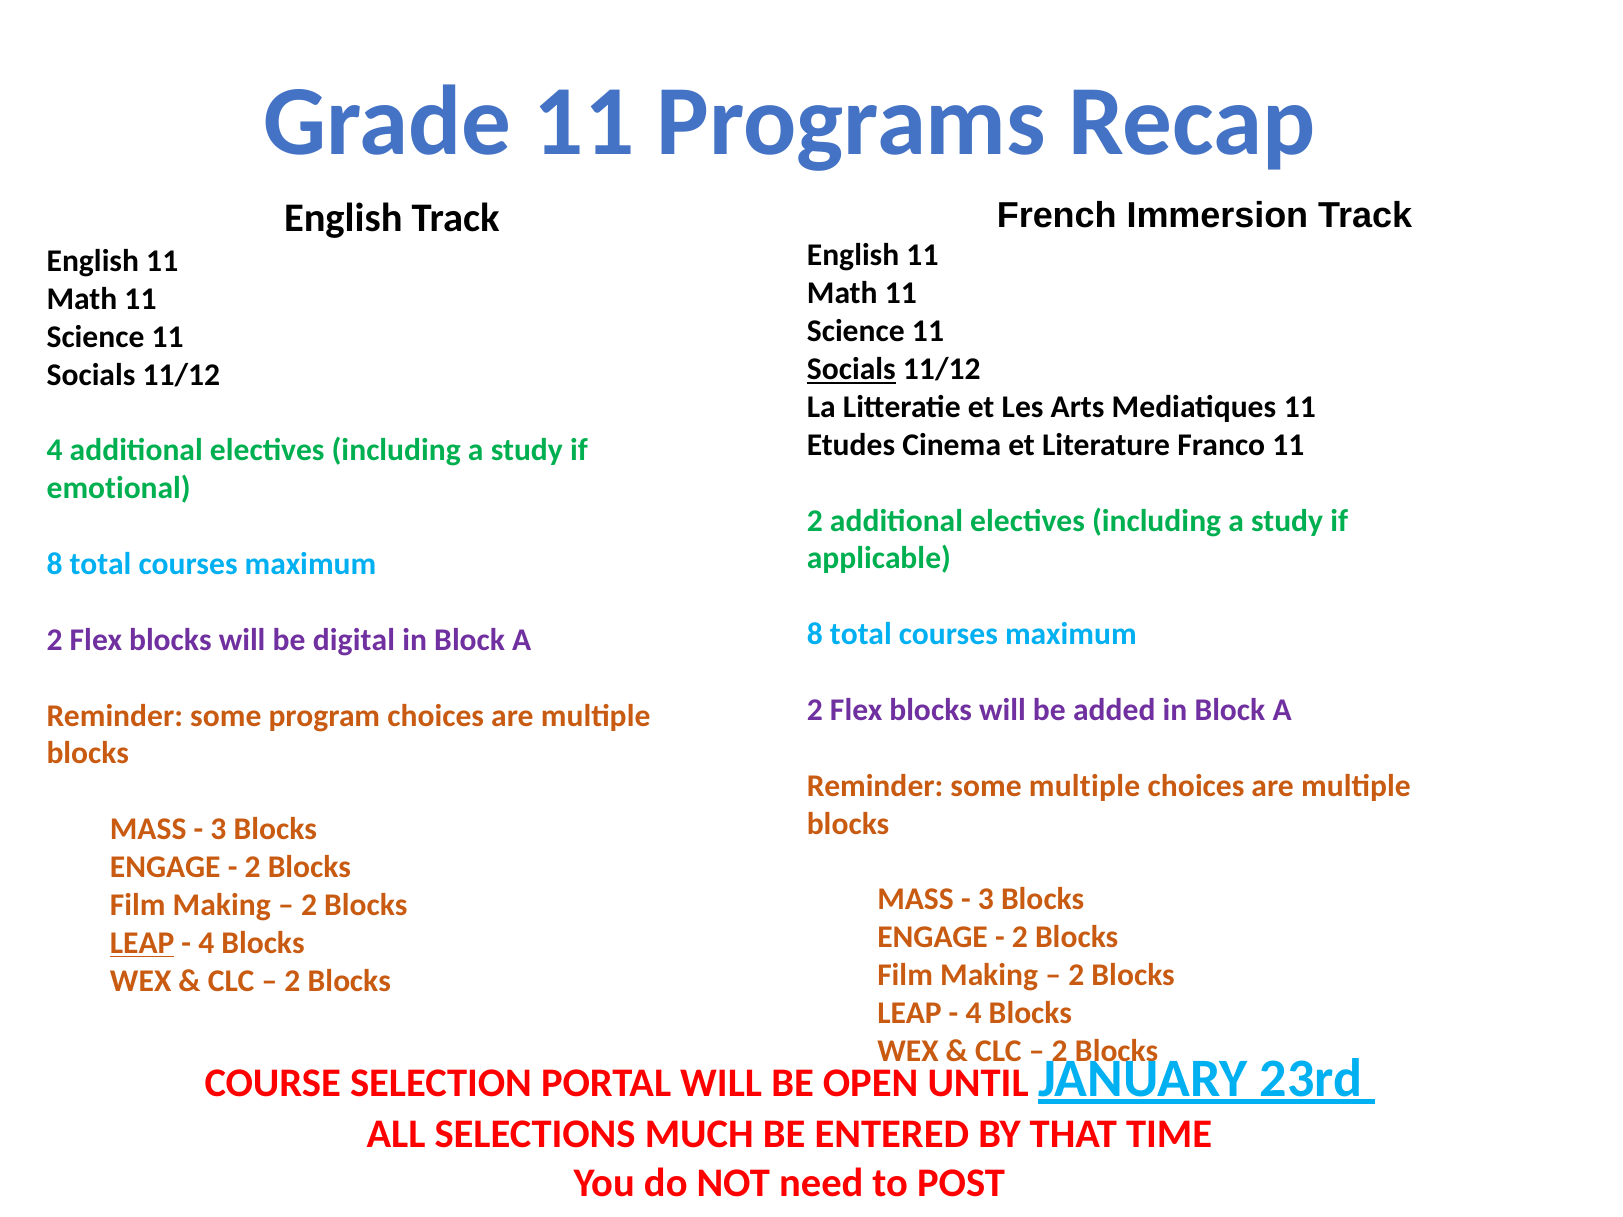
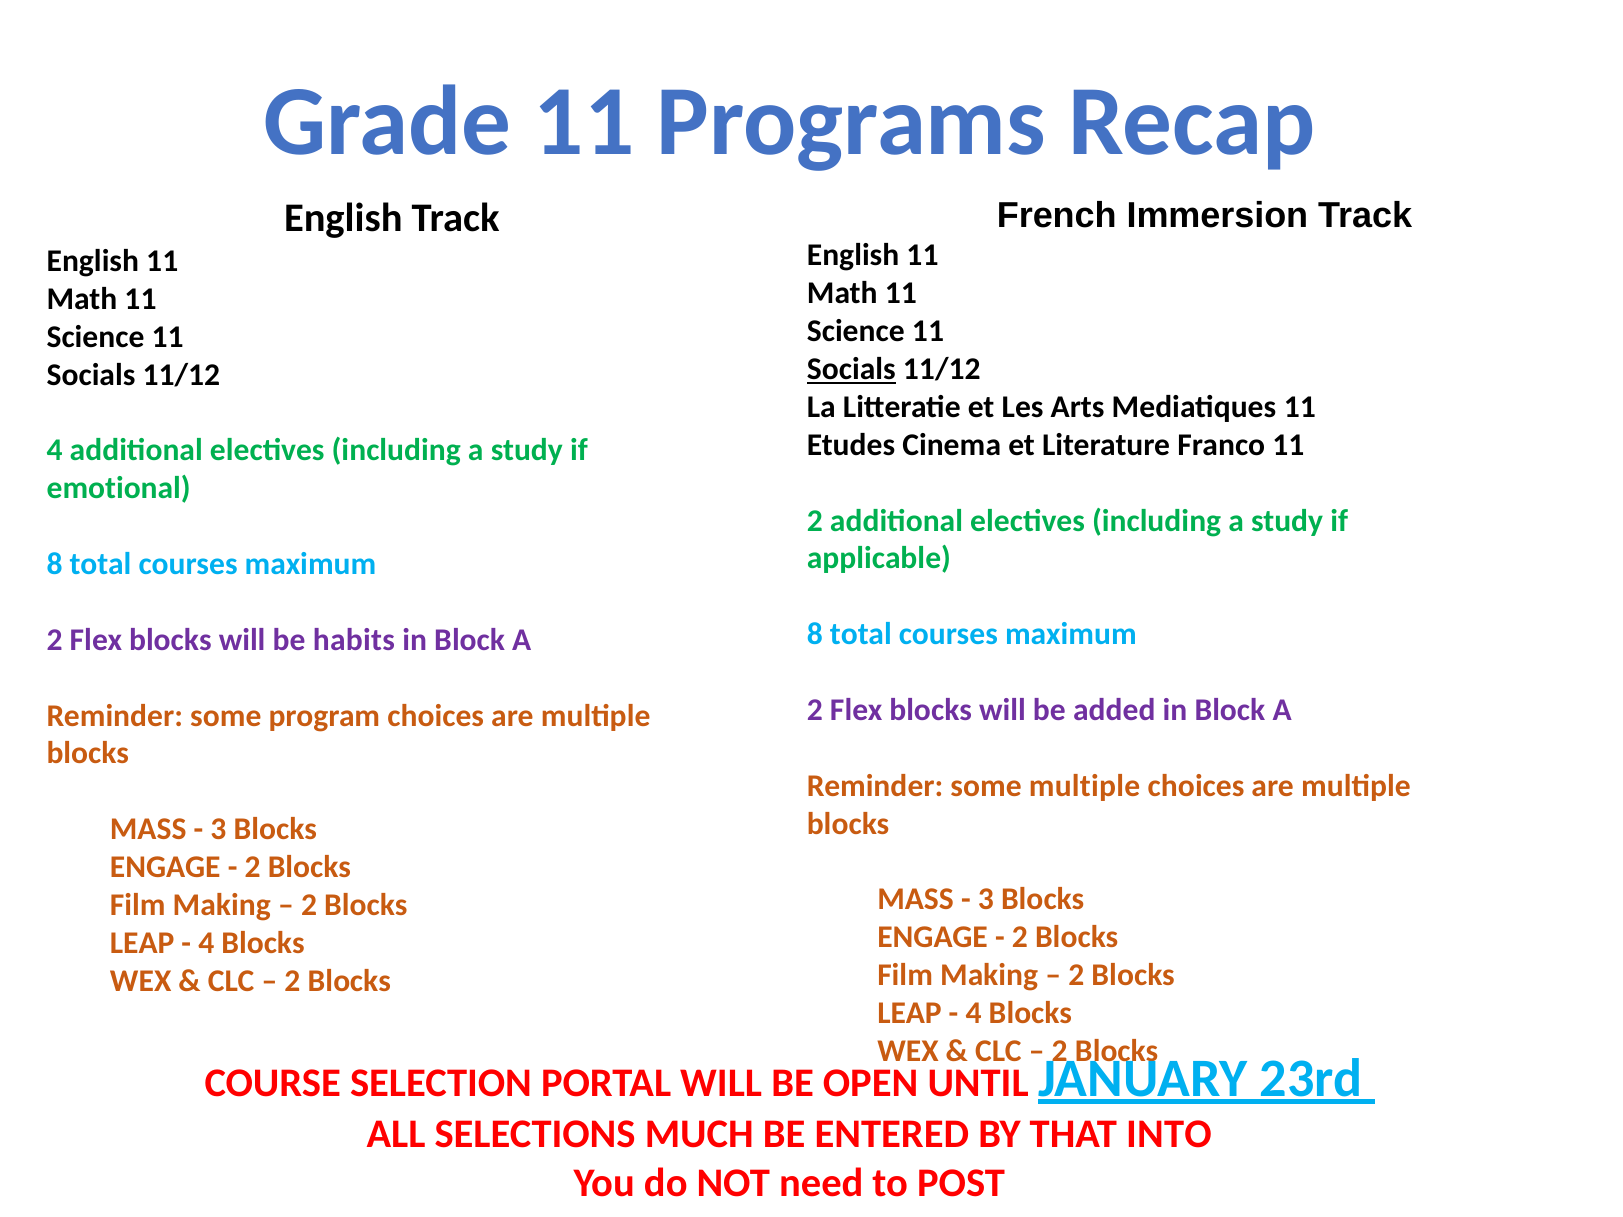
digital: digital -> habits
LEAP at (142, 943) underline: present -> none
TIME: TIME -> INTO
